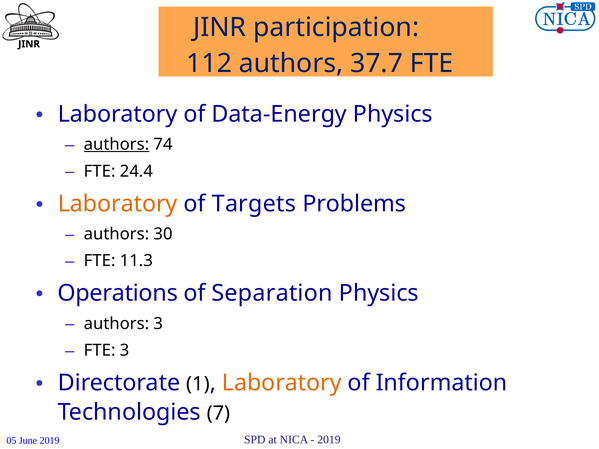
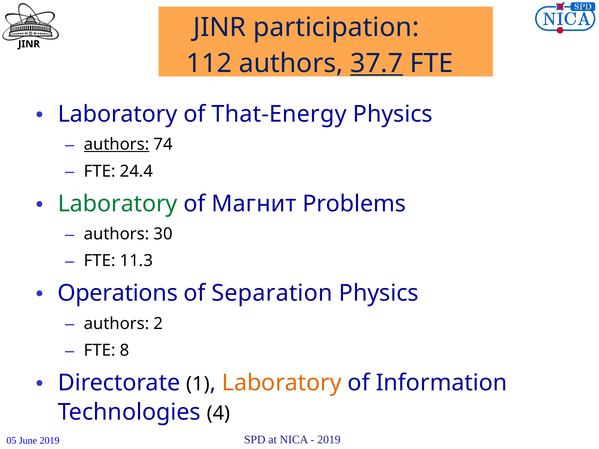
37.7 underline: none -> present
Data-Energy: Data-Energy -> That-Energy
Laboratory at (118, 204) colour: orange -> green
Targets: Targets -> Магнит
authors 3: 3 -> 2
FTE 3: 3 -> 8
7: 7 -> 4
